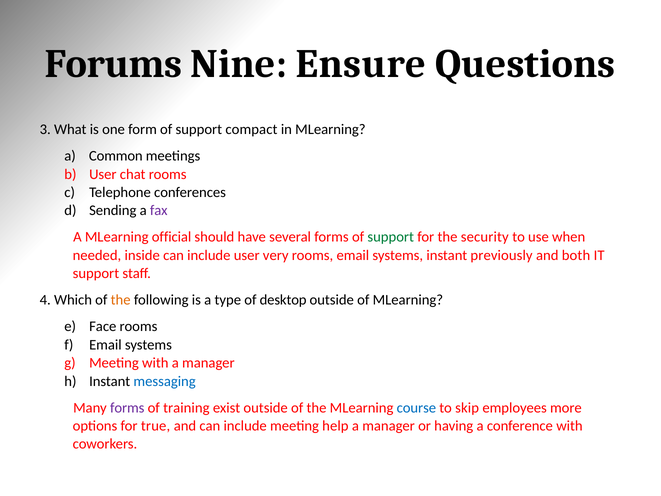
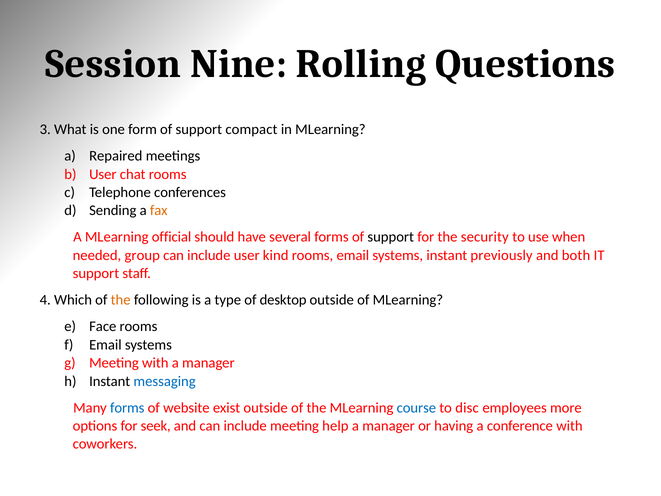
Forums: Forums -> Session
Ensure: Ensure -> Rolling
Common: Common -> Repaired
fax colour: purple -> orange
support at (391, 237) colour: green -> black
inside: inside -> group
very: very -> kind
forms at (127, 407) colour: purple -> blue
training: training -> website
skip: skip -> disc
true: true -> seek
